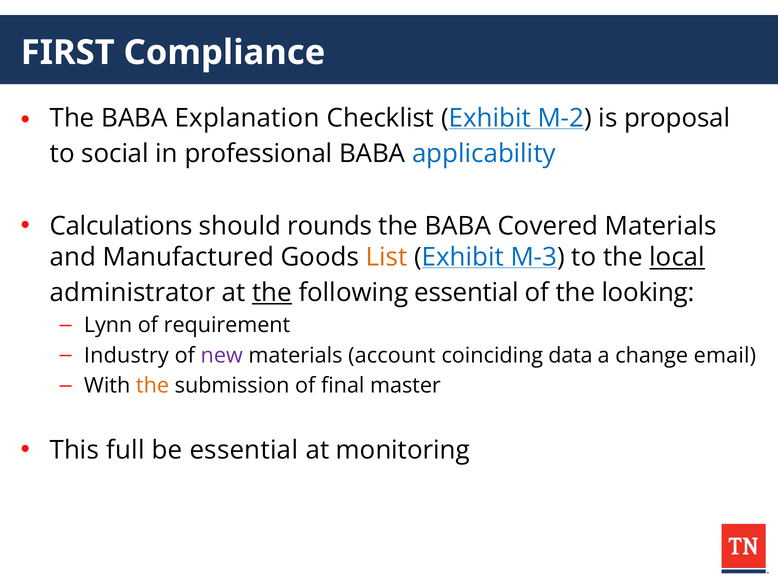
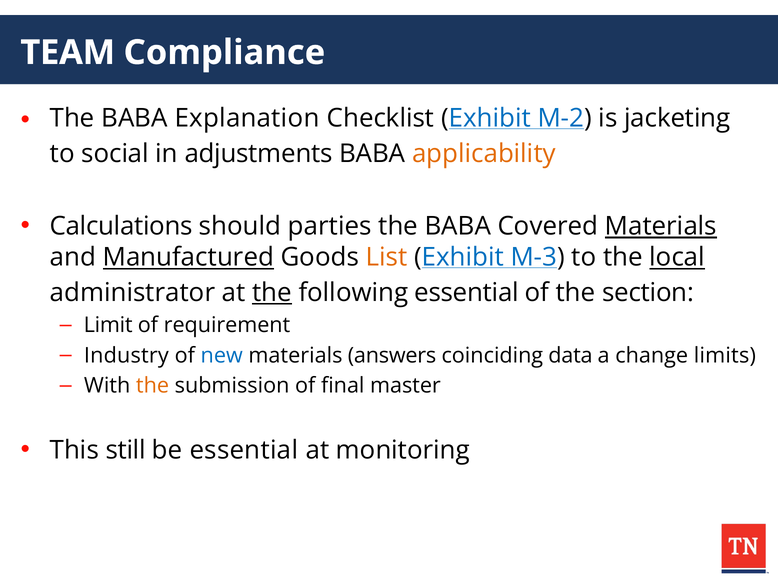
FIRST: FIRST -> TEAM
proposal: proposal -> jacketing
professional: professional -> adjustments
applicability colour: blue -> orange
rounds: rounds -> parties
Materials at (661, 227) underline: none -> present
Manufactured underline: none -> present
looking: looking -> section
Lynn: Lynn -> Limit
new colour: purple -> blue
account: account -> answers
email: email -> limits
full: full -> still
